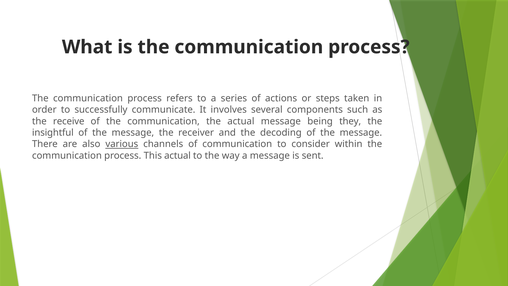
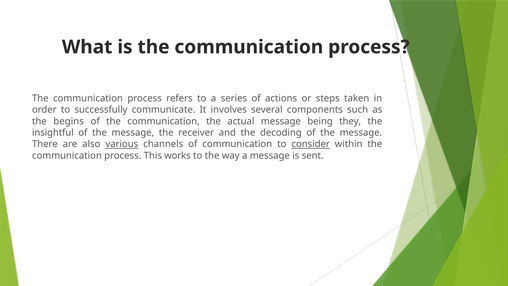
receive: receive -> begins
consider underline: none -> present
This actual: actual -> works
